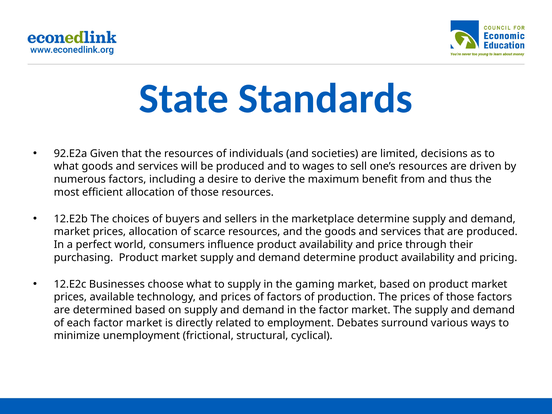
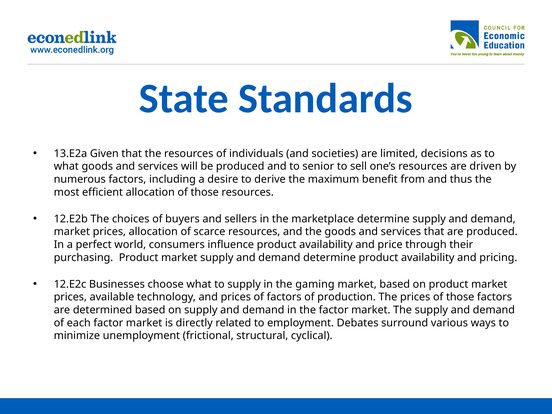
92.E2a: 92.E2a -> 13.E2a
wages: wages -> senior
